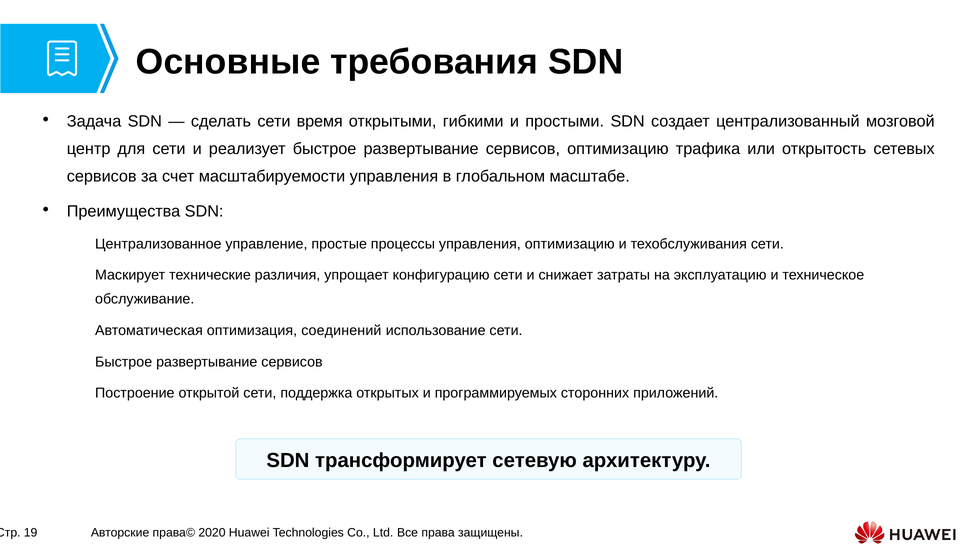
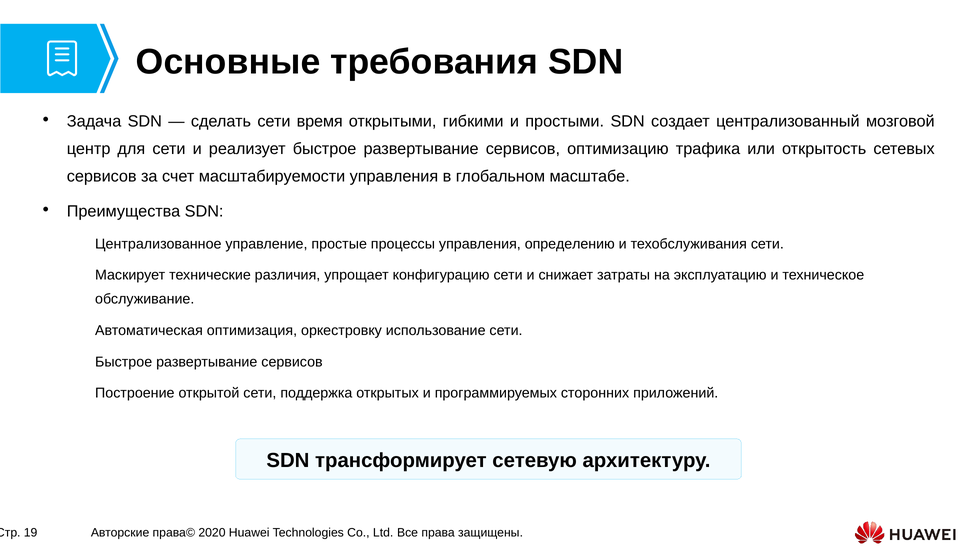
управления оптимизацию: оптимизацию -> определению
соединений: соединений -> оркестровку
